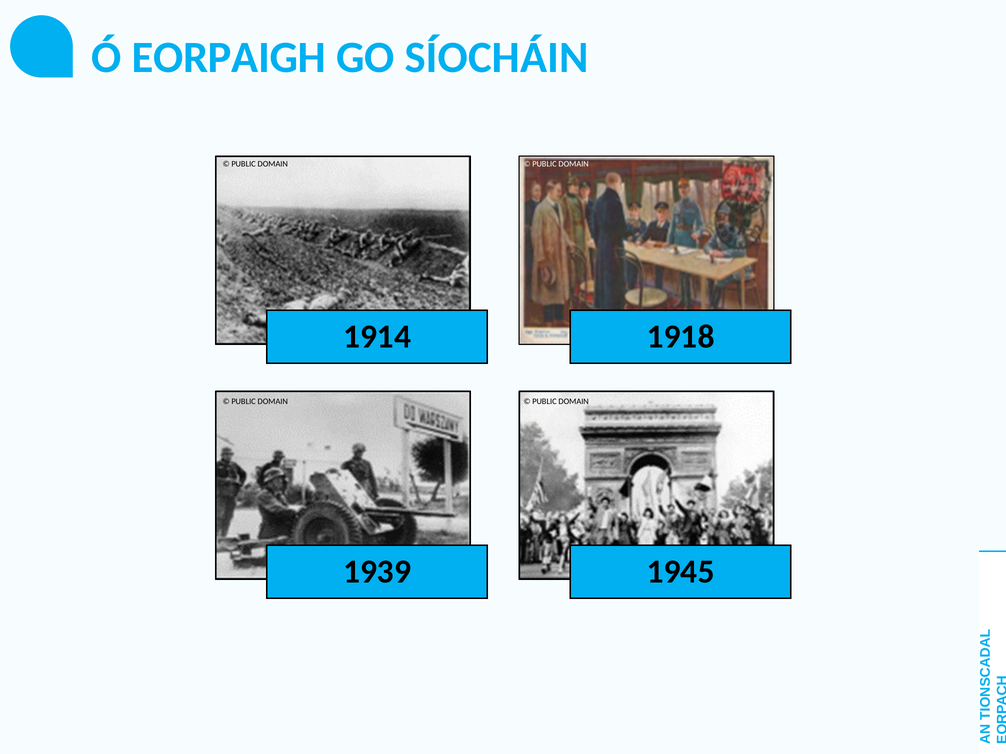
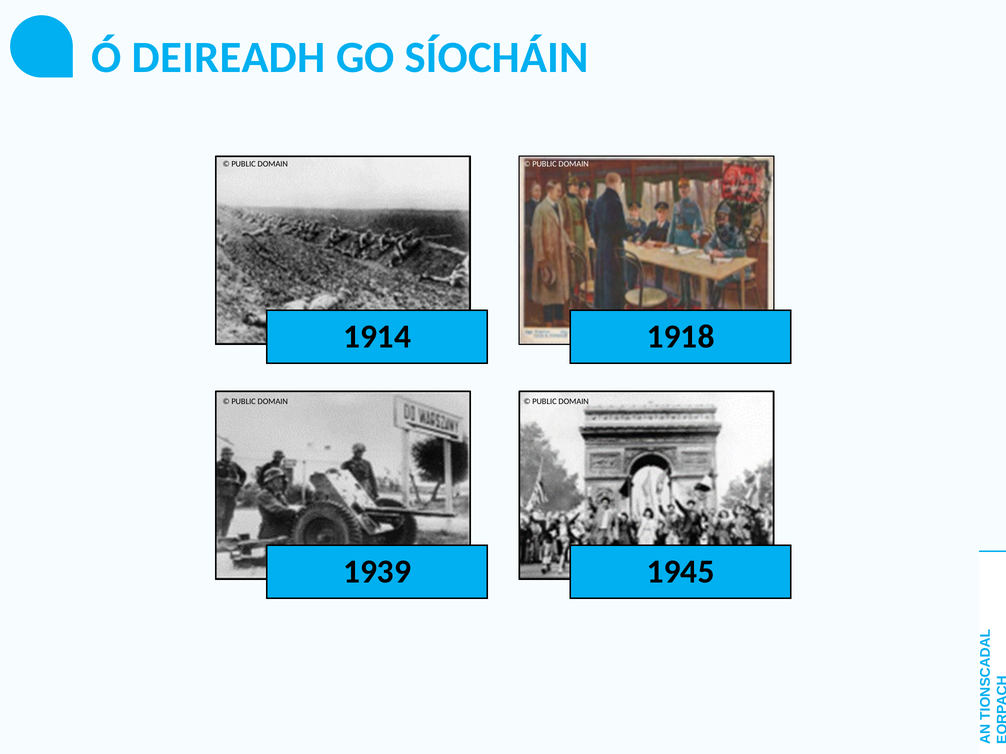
EORPAIGH: EORPAIGH -> DEIREADH
